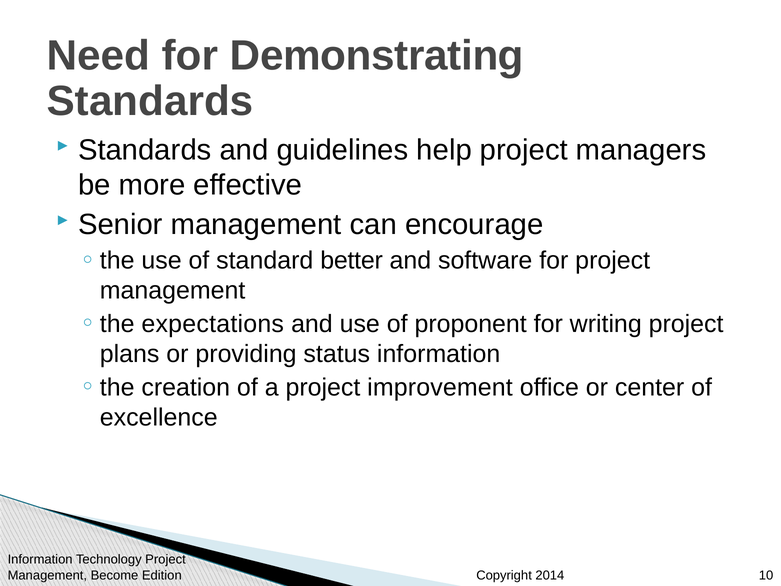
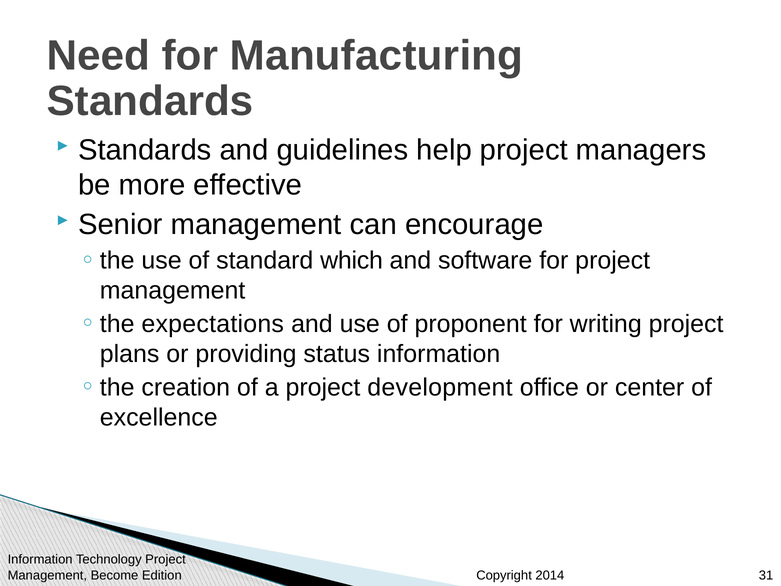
Demonstrating: Demonstrating -> Manufacturing
better: better -> which
improvement: improvement -> development
10: 10 -> 31
